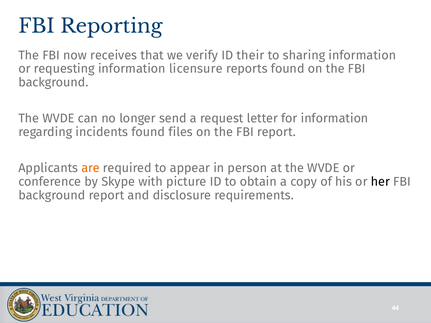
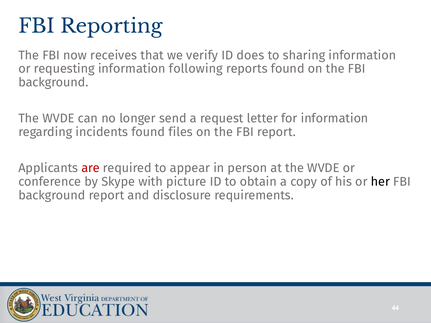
their: their -> does
licensure: licensure -> following
are colour: orange -> red
